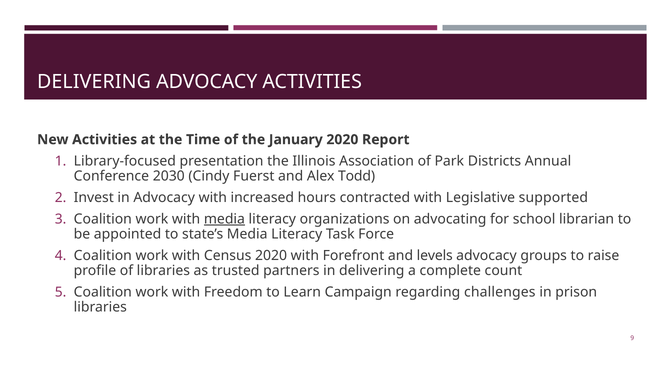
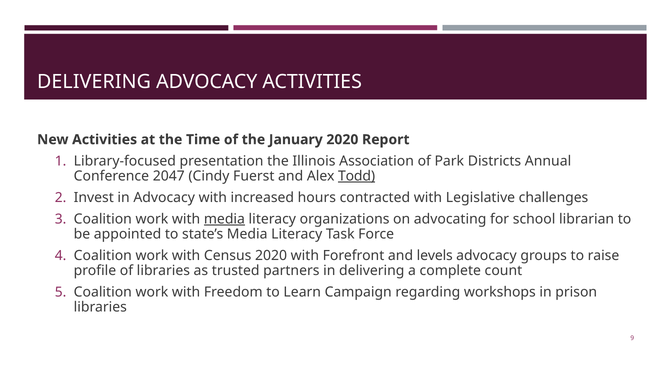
2030: 2030 -> 2047
Todd underline: none -> present
supported: supported -> challenges
challenges: challenges -> workshops
